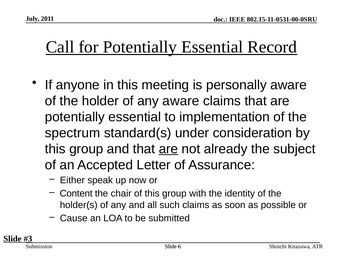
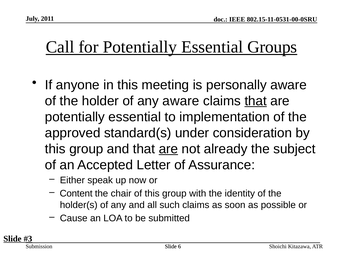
Record: Record -> Groups
that at (256, 101) underline: none -> present
spectrum: spectrum -> approved
